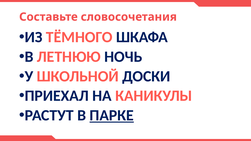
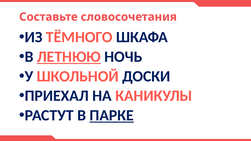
ЛЕТНЮЮ underline: none -> present
